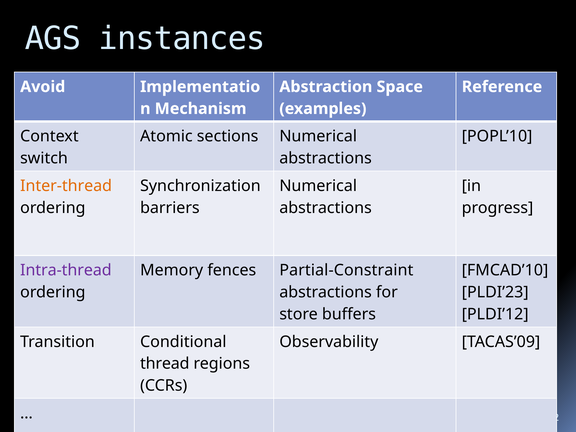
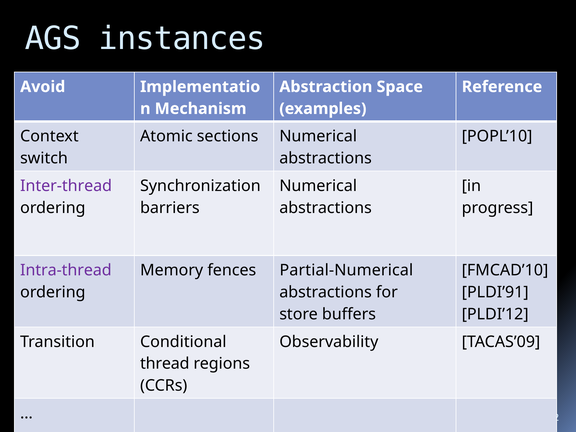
Inter-thread colour: orange -> purple
Partial-Constraint: Partial-Constraint -> Partial-Numerical
PLDI’23: PLDI’23 -> PLDI’91
